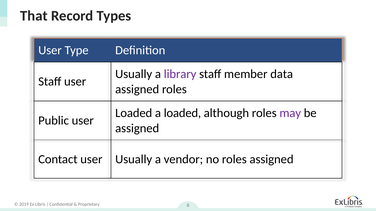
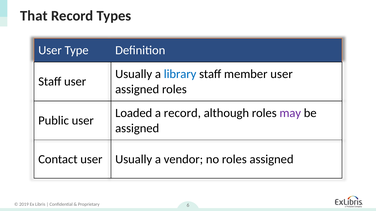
library colour: purple -> blue
member data: data -> user
a loaded: loaded -> record
